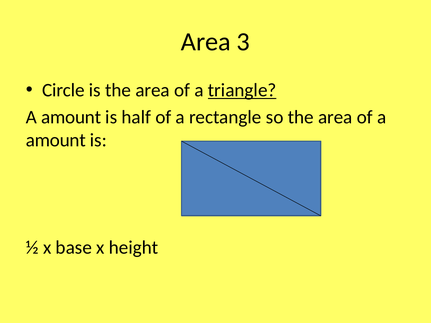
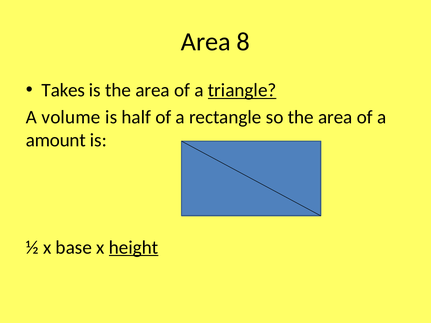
3: 3 -> 8
Circle: Circle -> Takes
amount at (71, 117): amount -> volume
height underline: none -> present
